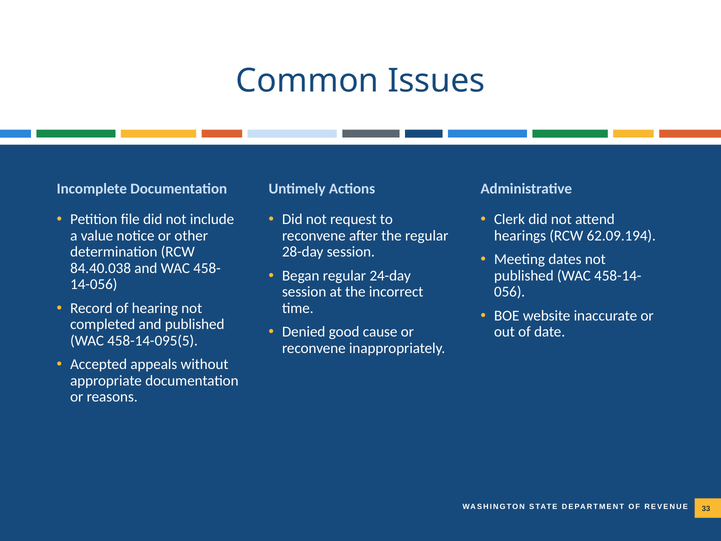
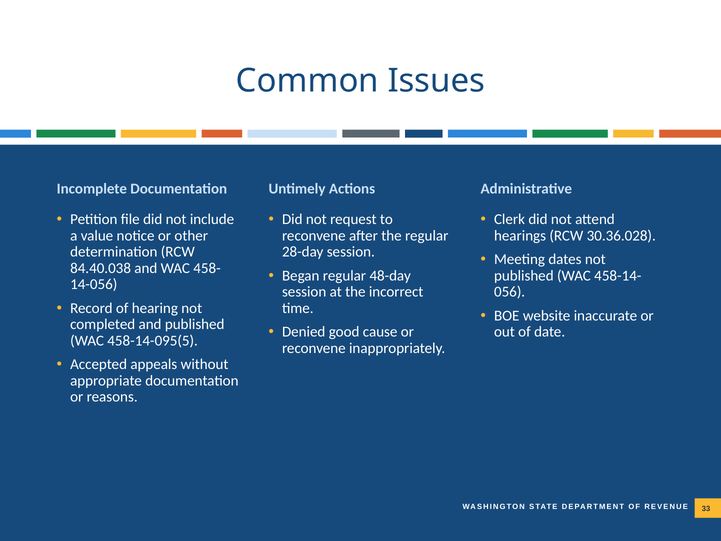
62.09.194: 62.09.194 -> 30.36.028
24-day: 24-day -> 48-day
